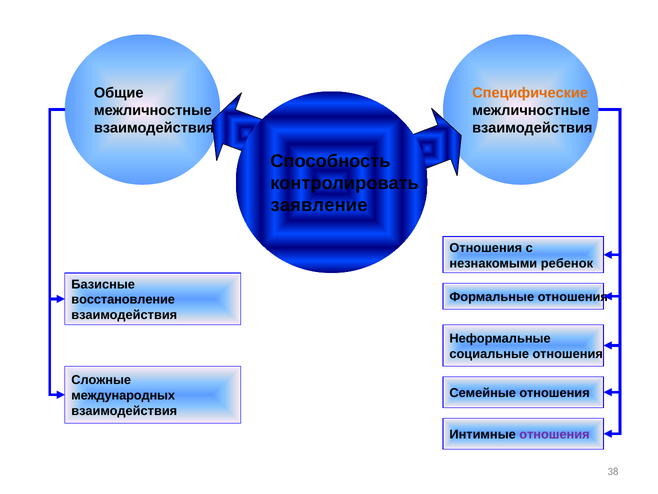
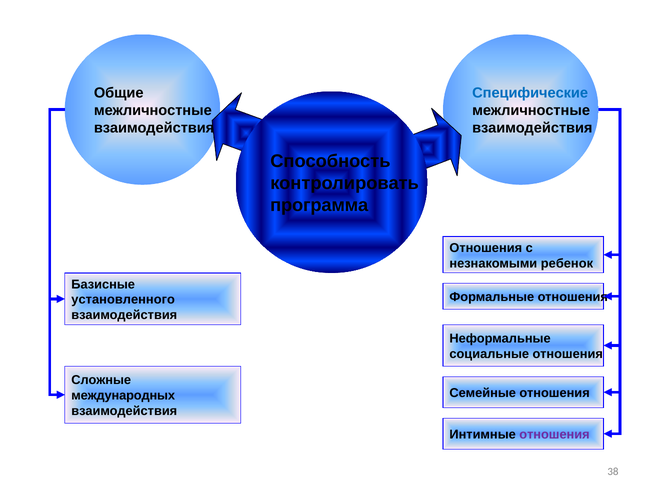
Специфические colour: orange -> blue
заявление: заявление -> программа
восстановление: восстановление -> установленного
